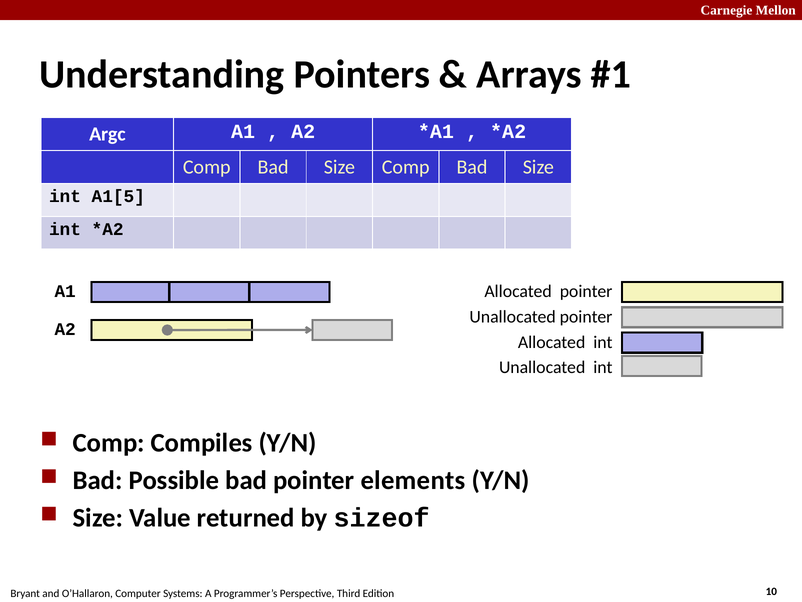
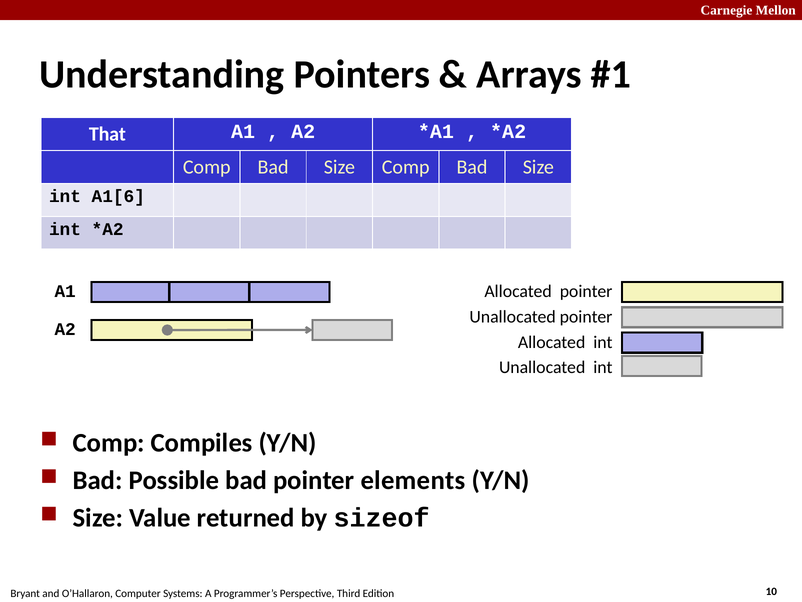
Argc: Argc -> That
A1[5: A1[5 -> A1[6
